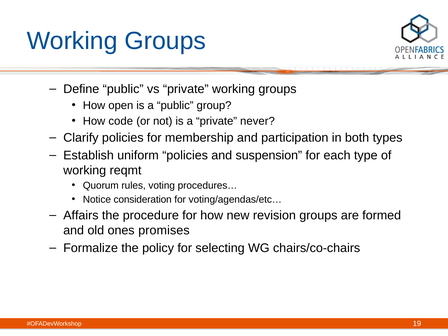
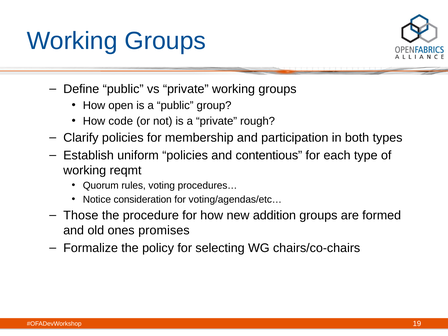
never: never -> rough
suspension: suspension -> contentious
Affairs: Affairs -> Those
revision: revision -> addition
